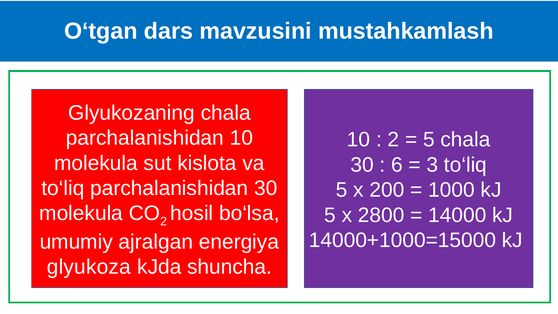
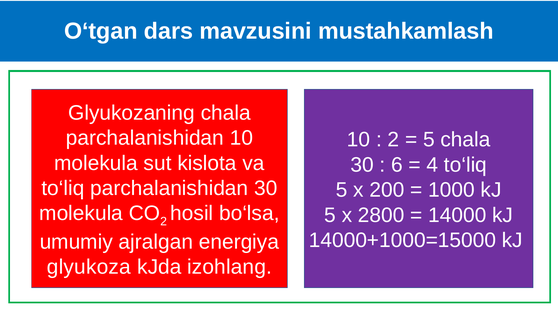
3: 3 -> 4
shuncha: shuncha -> izohlang
